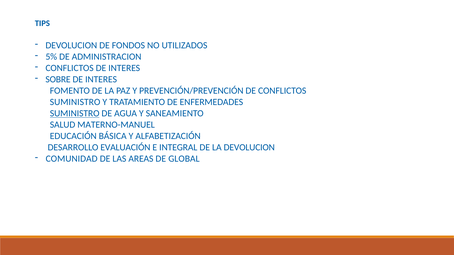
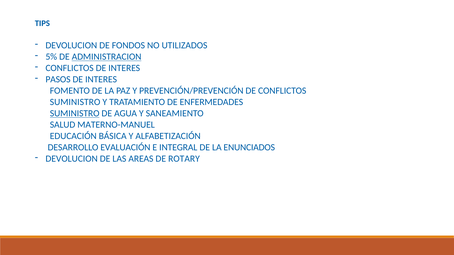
ADMINISTRACION underline: none -> present
SOBRE: SOBRE -> PASOS
LA DEVOLUCION: DEVOLUCION -> ENUNCIADOS
COMUNIDAD at (72, 159): COMUNIDAD -> DEVOLUCION
GLOBAL: GLOBAL -> ROTARY
